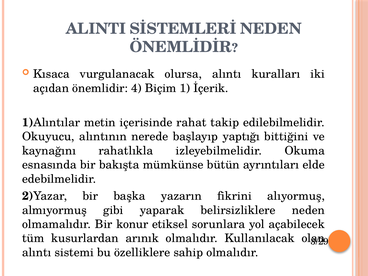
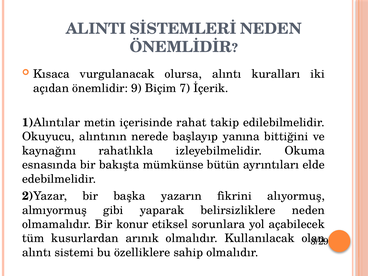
4: 4 -> 9
1: 1 -> 7
yaptığı: yaptığı -> yanına
